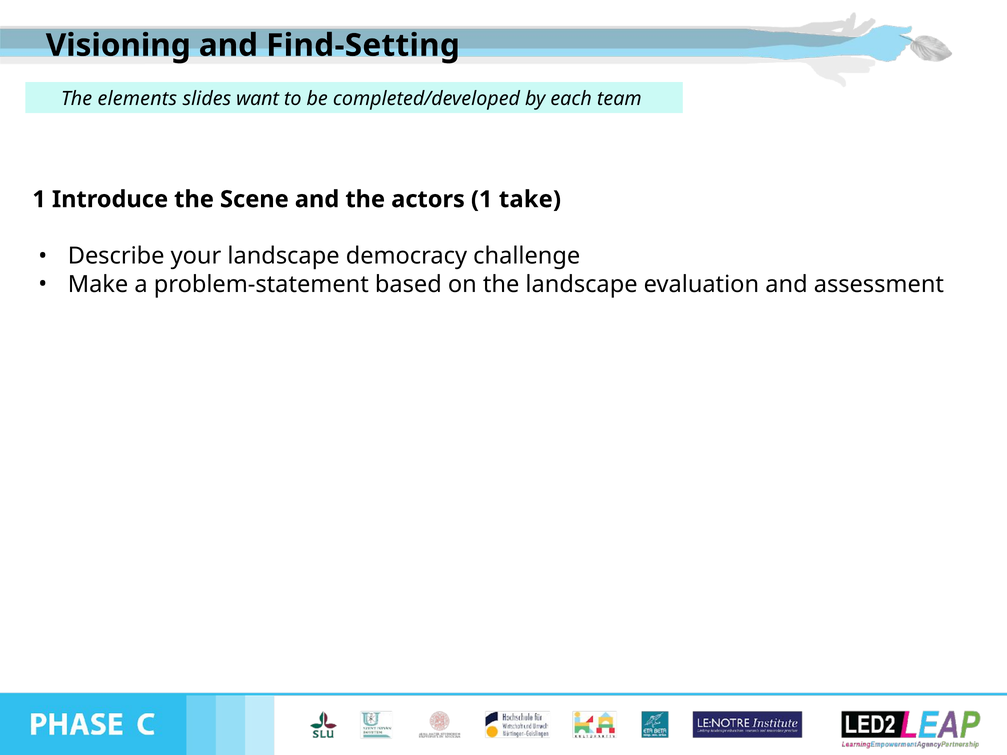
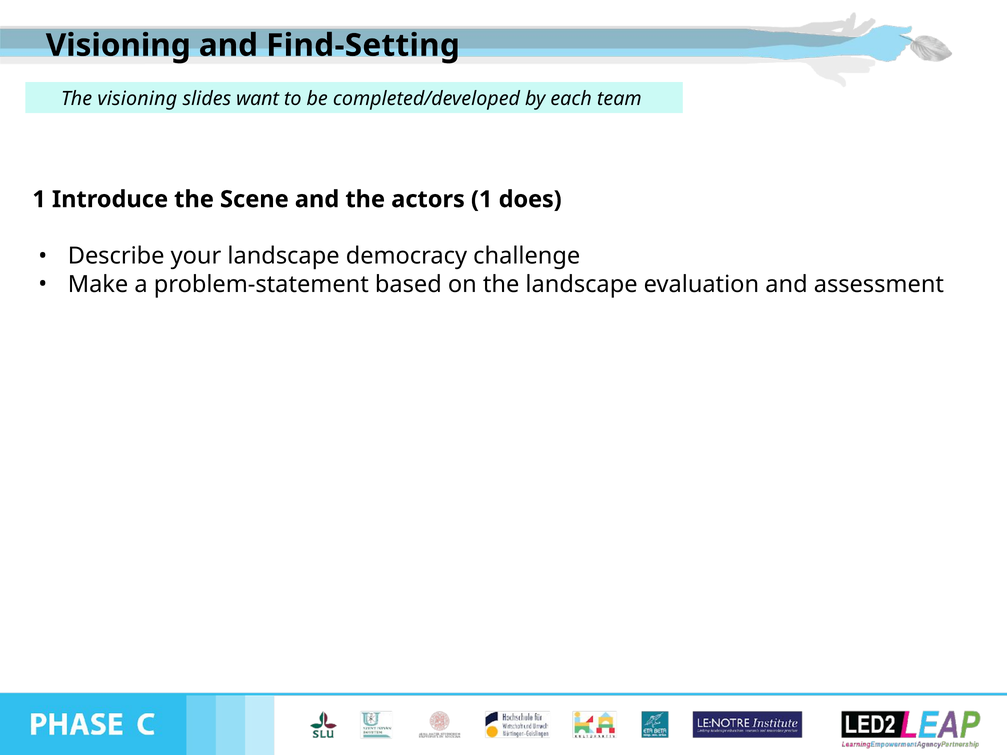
The elements: elements -> visioning
take: take -> does
